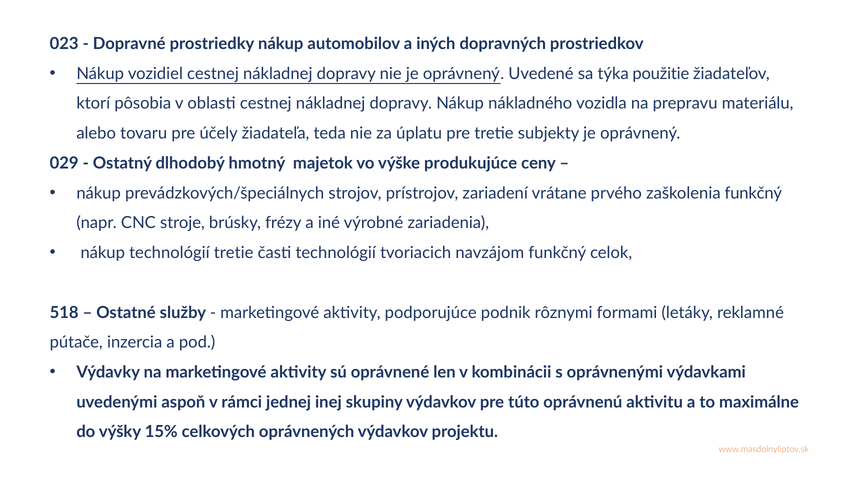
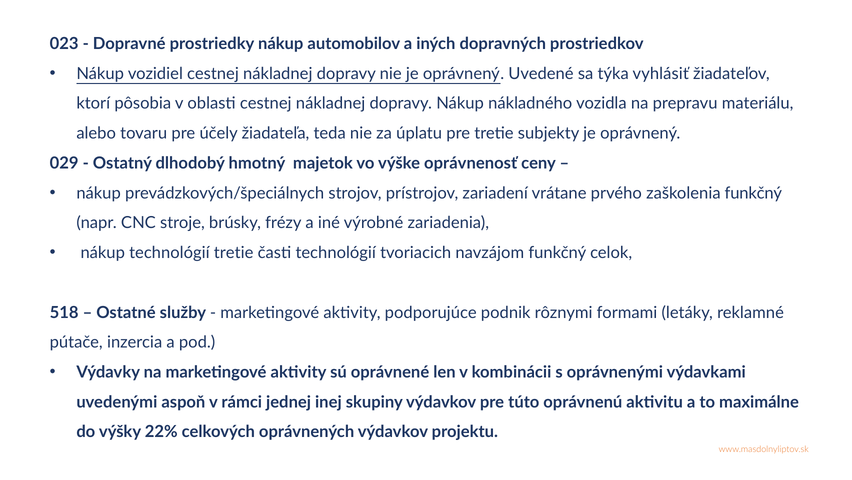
použitie: použitie -> vyhlásiť
produkujúce: produkujúce -> oprávnenosť
15%: 15% -> 22%
